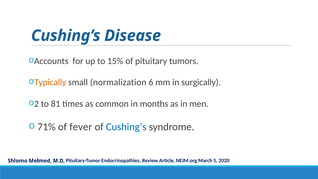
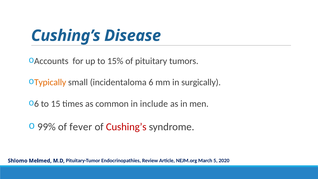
normalization: normalization -> incidentaloma
2 at (36, 104): 2 -> 6
81: 81 -> 15
months: months -> include
71%: 71% -> 99%
Cushing’s at (126, 127) colour: blue -> red
